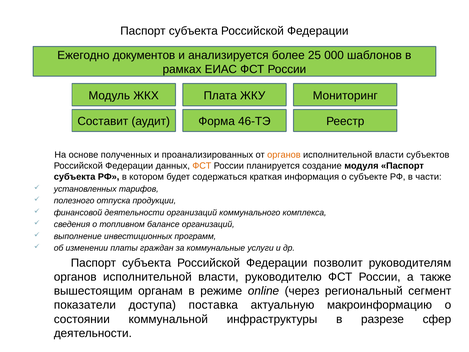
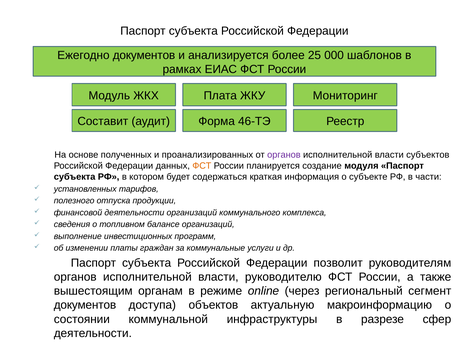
органов at (284, 155) colour: orange -> purple
показатели at (85, 305): показатели -> документов
поставка: поставка -> объектов
